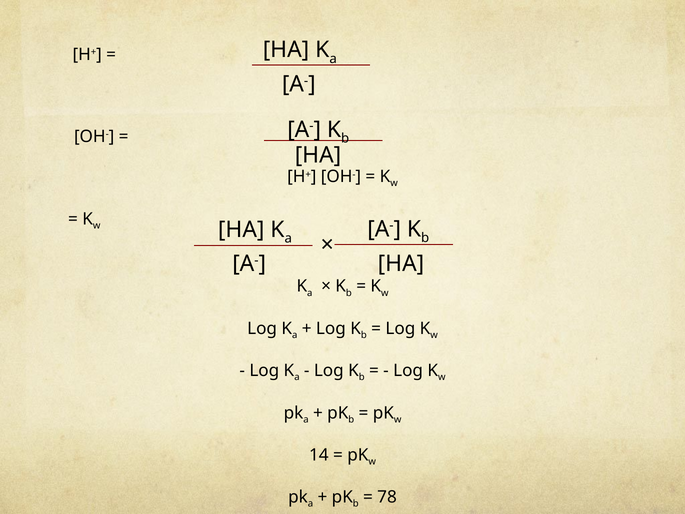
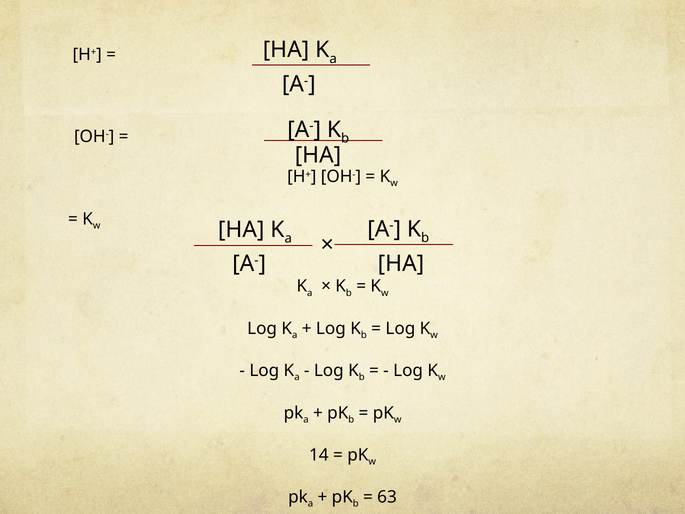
78: 78 -> 63
